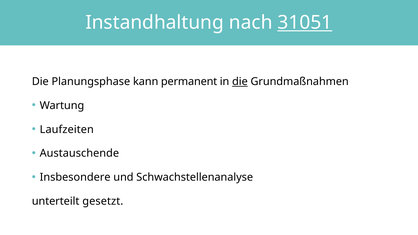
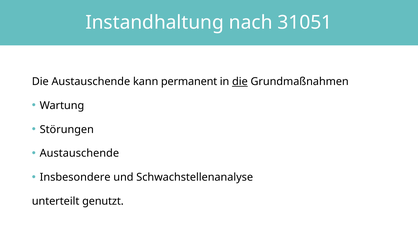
31051 underline: present -> none
Die Planungsphase: Planungsphase -> Austauschende
Laufzeiten: Laufzeiten -> Störungen
gesetzt: gesetzt -> genutzt
